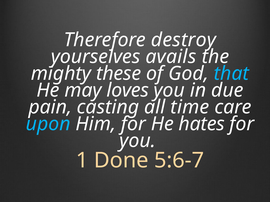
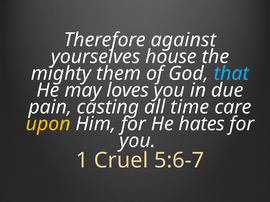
destroy: destroy -> against
avails: avails -> house
these: these -> them
upon colour: light blue -> yellow
Done: Done -> Cruel
